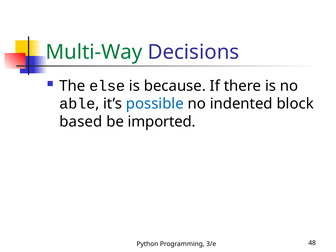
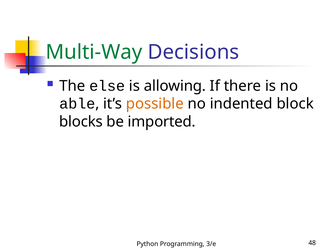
because: because -> allowing
possible colour: blue -> orange
based: based -> blocks
